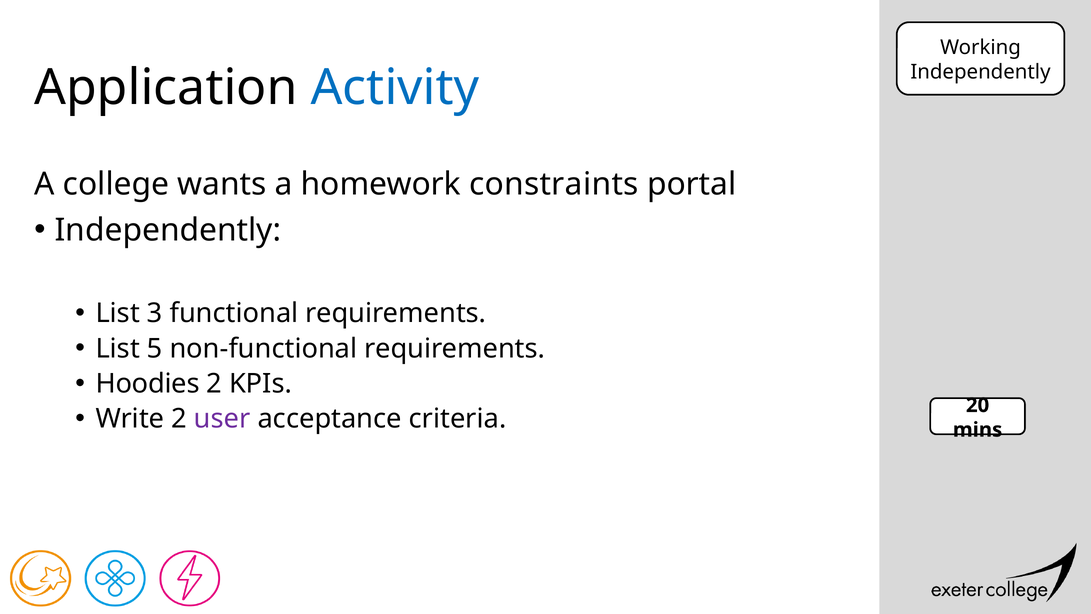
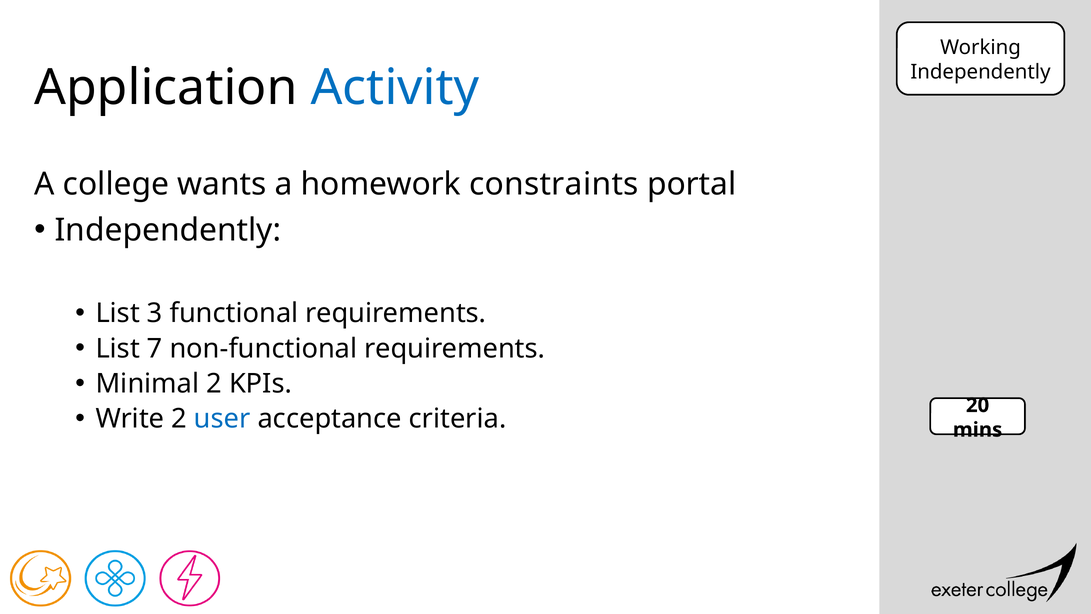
5: 5 -> 7
Hoodies: Hoodies -> Minimal
user colour: purple -> blue
